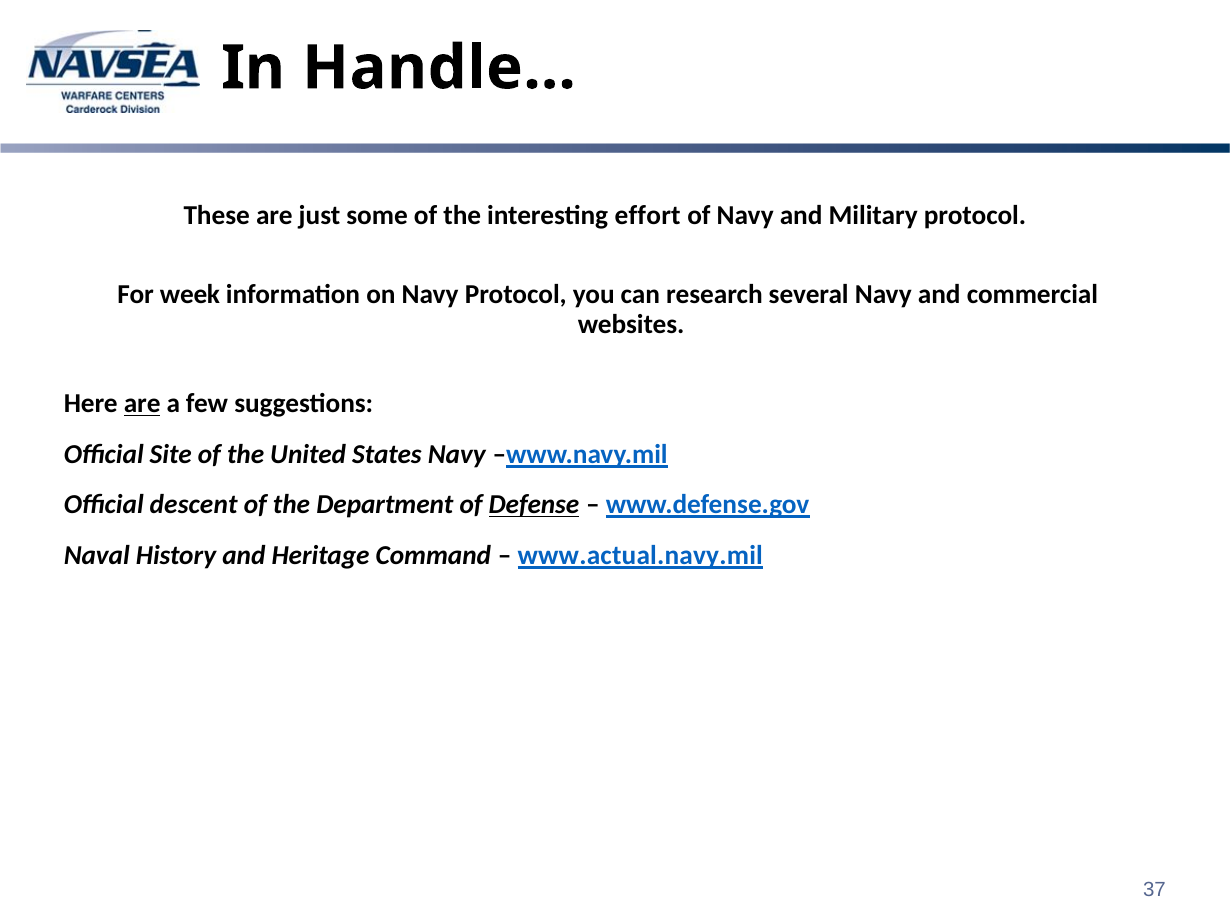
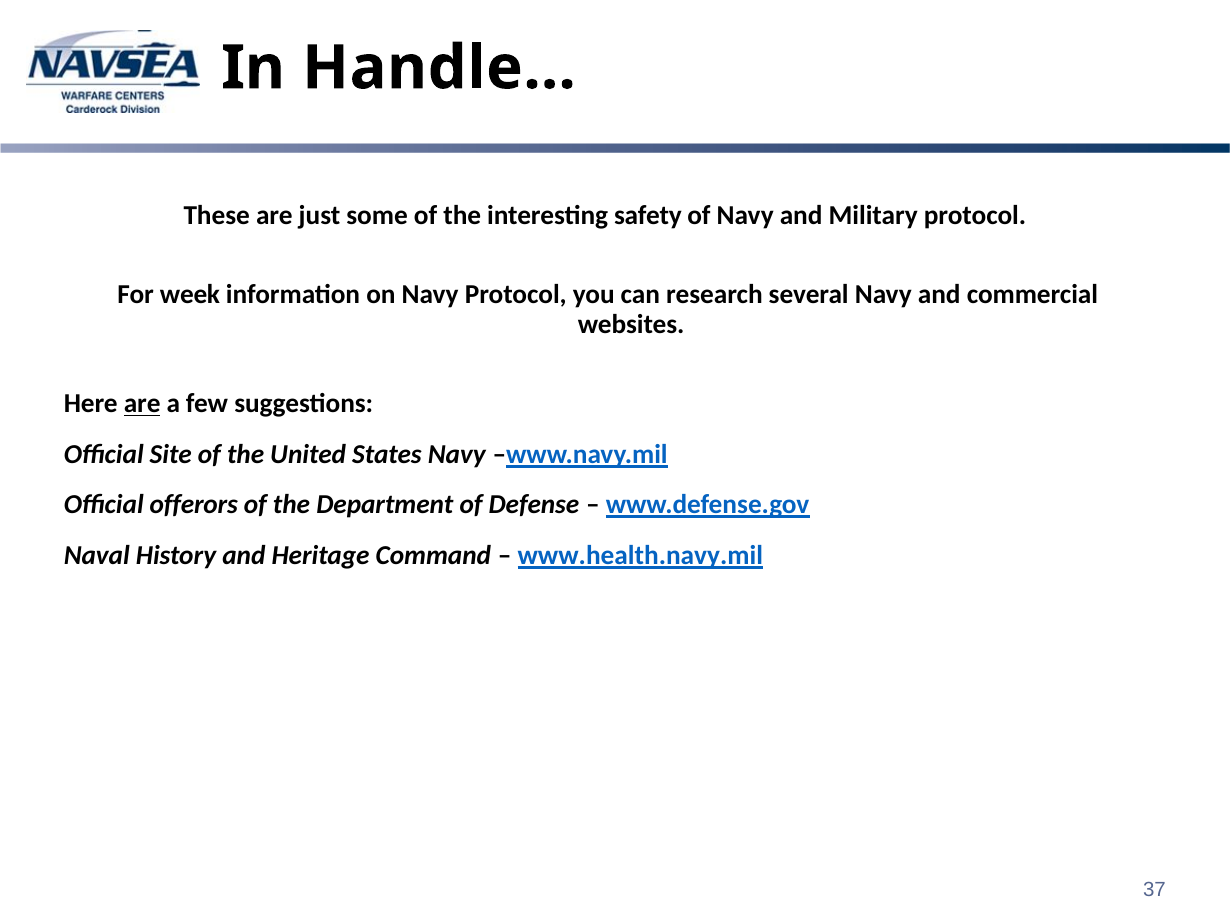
effort: effort -> safety
descent: descent -> offerors
Defense underline: present -> none
www.actual.navy.mil: www.actual.navy.mil -> www.health.navy.mil
